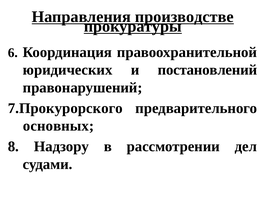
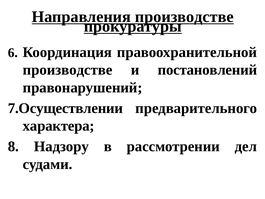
юридических at (68, 70): юридических -> производстве
7.Прокурорского: 7.Прокурорского -> 7.Осуществлении
основных: основных -> характера
